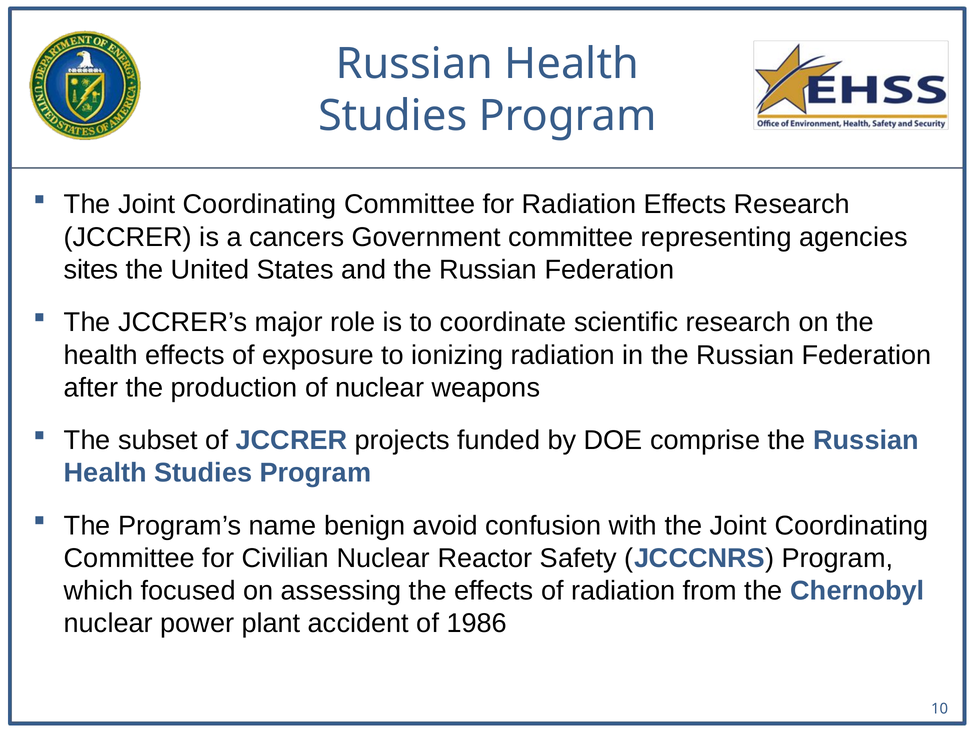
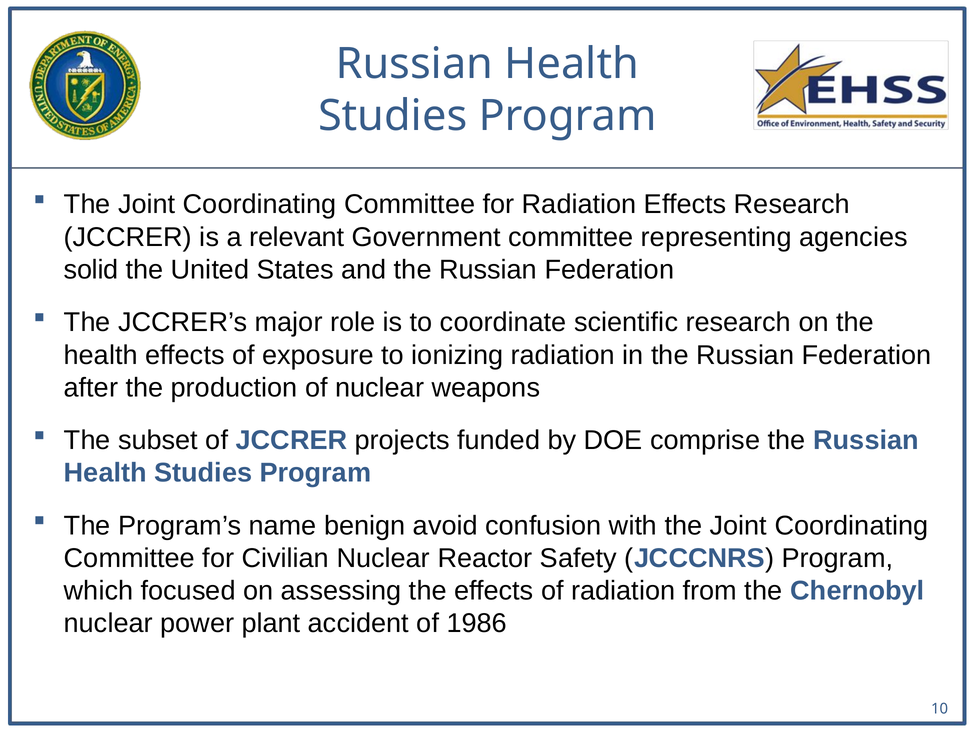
cancers: cancers -> relevant
sites: sites -> solid
